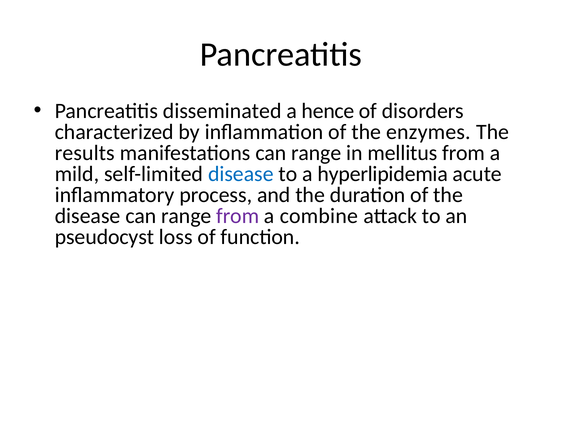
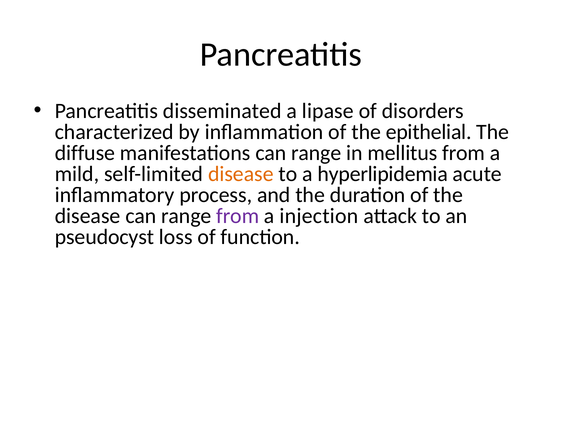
hence: hence -> lipase
enzymes: enzymes -> epithelial
results: results -> diffuse
disease at (241, 174) colour: blue -> orange
combine: combine -> injection
